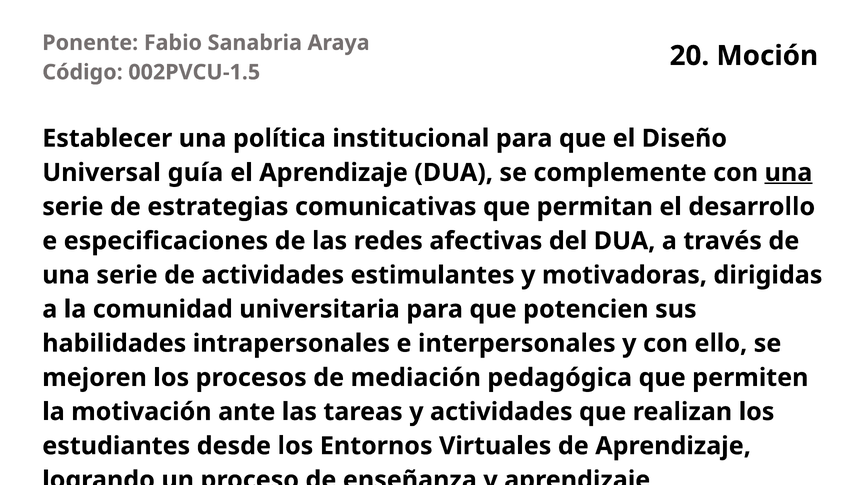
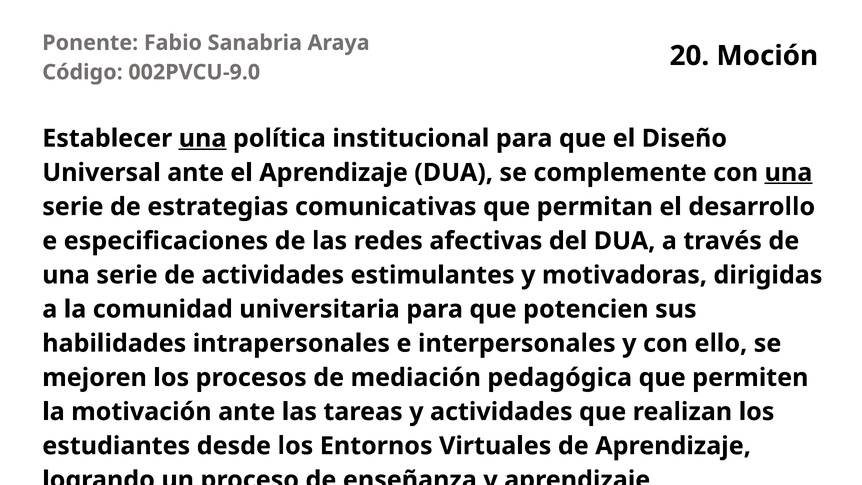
002PVCU-1.5: 002PVCU-1.5 -> 002PVCU-9.0
una at (203, 138) underline: none -> present
Universal guía: guía -> ante
